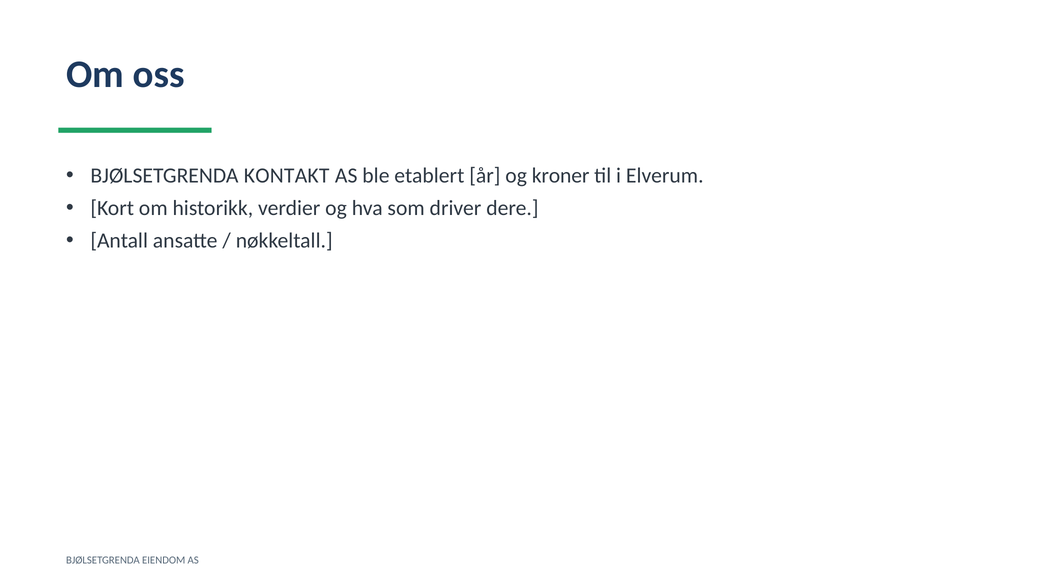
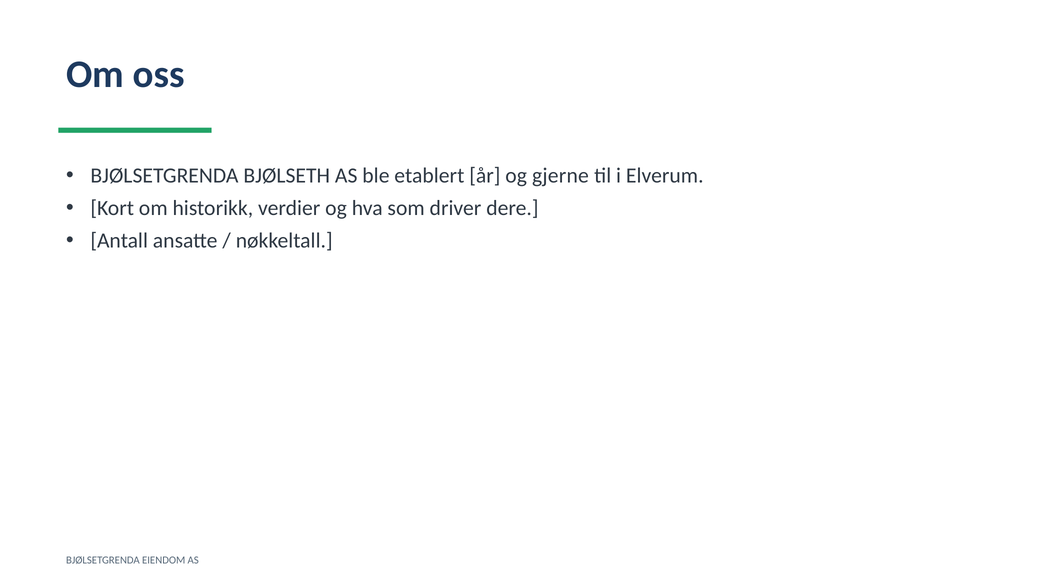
KONTAKT: KONTAKT -> BJØLSETH
kroner: kroner -> gjerne
